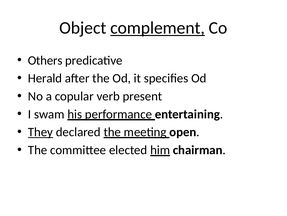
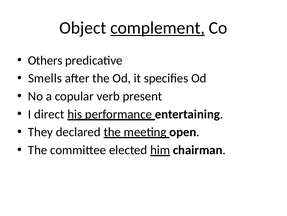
Herald: Herald -> Smells
swam: swam -> direct
They underline: present -> none
